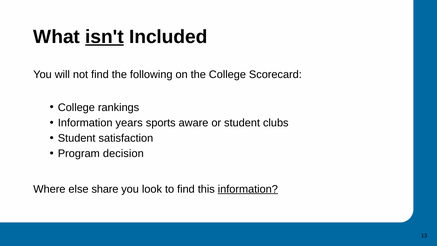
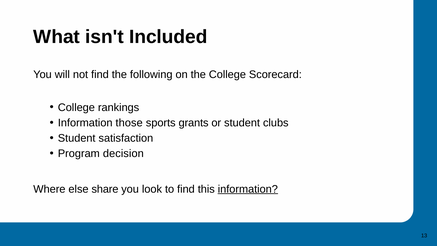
isn't underline: present -> none
years: years -> those
aware: aware -> grants
